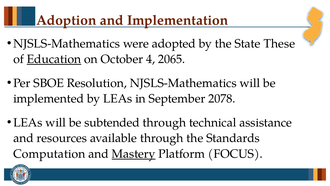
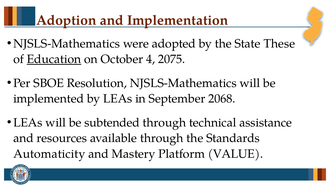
2065: 2065 -> 2075
2078: 2078 -> 2068
Computation: Computation -> Automaticity
Mastery underline: present -> none
FOCUS: FOCUS -> VALUE
